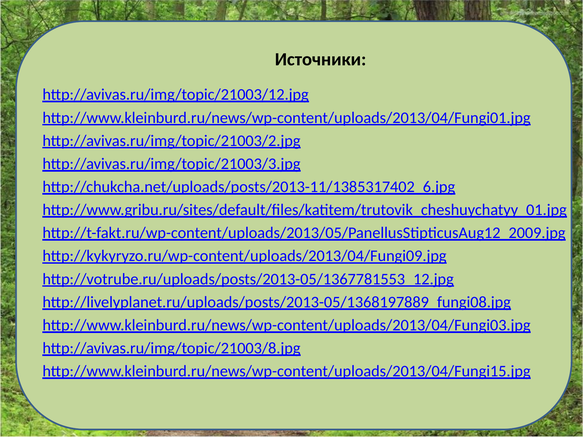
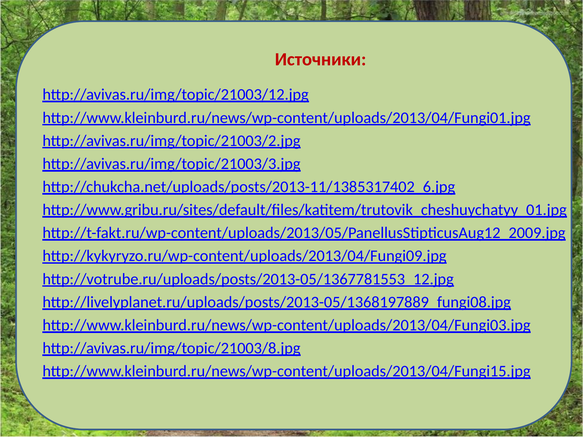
Источники colour: black -> red
